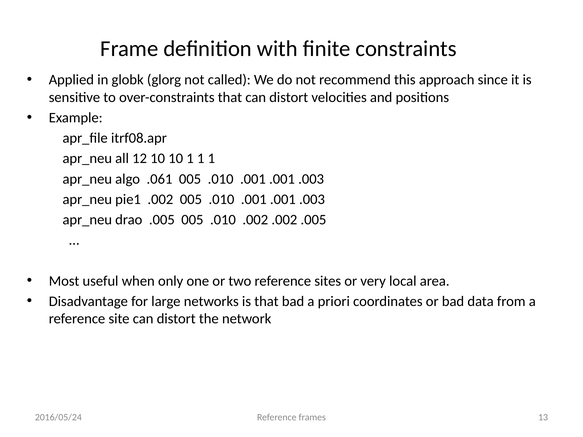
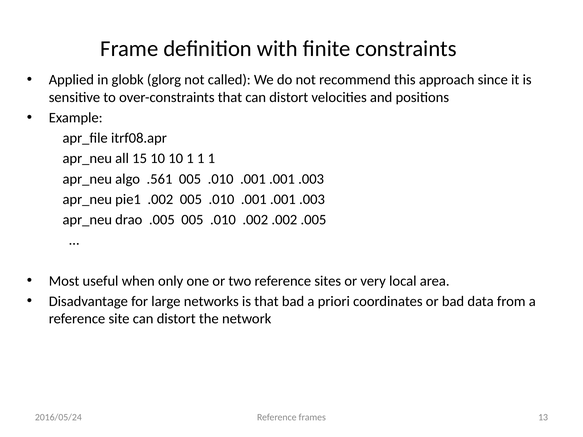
12: 12 -> 15
.061: .061 -> .561
